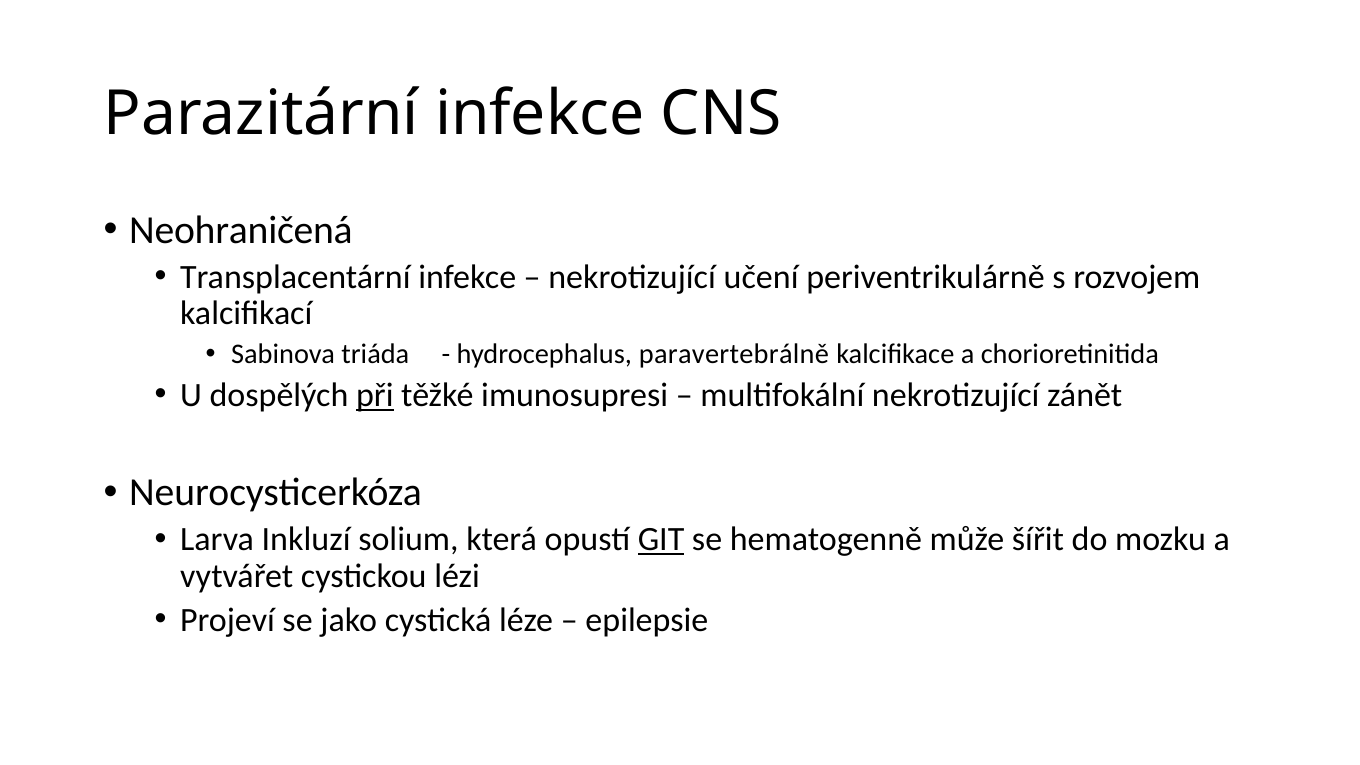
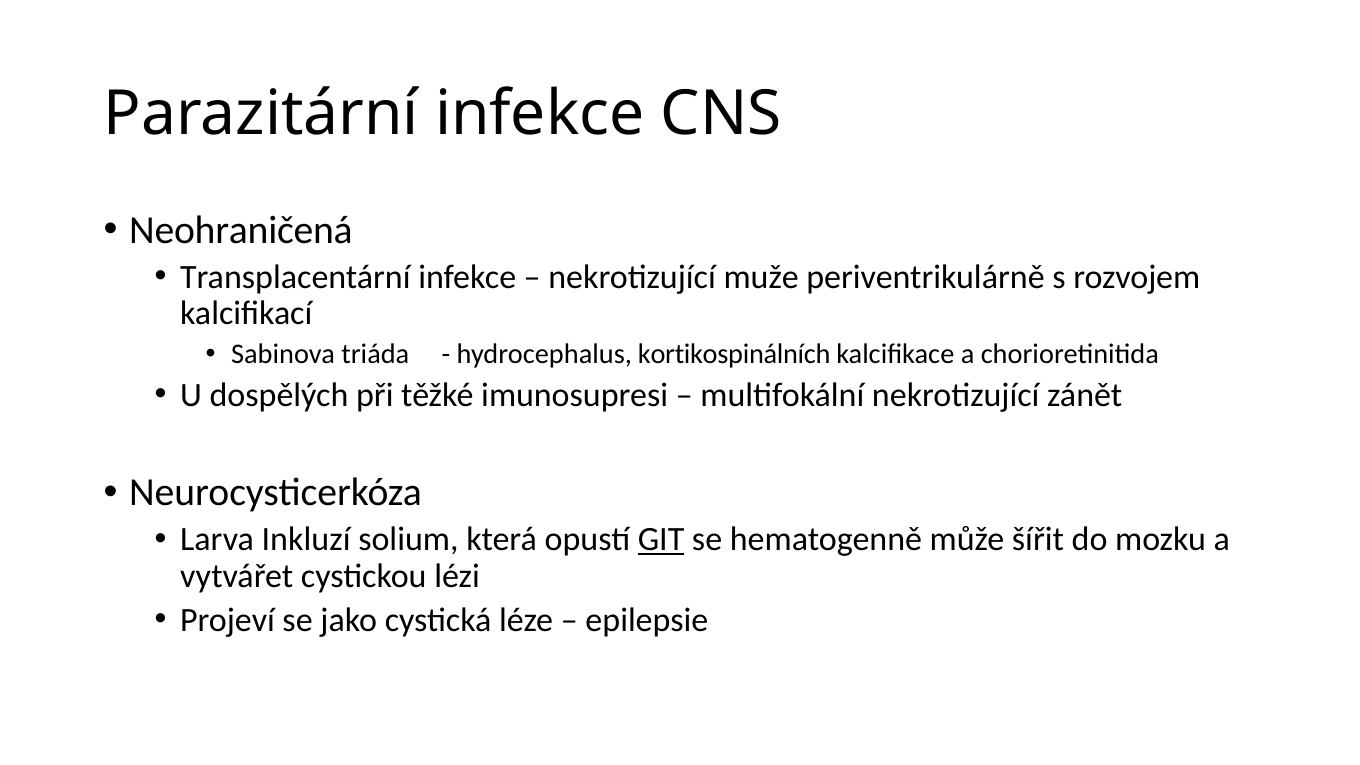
učení: učení -> muže
paravertebrálně: paravertebrálně -> kortikospinálních
při underline: present -> none
